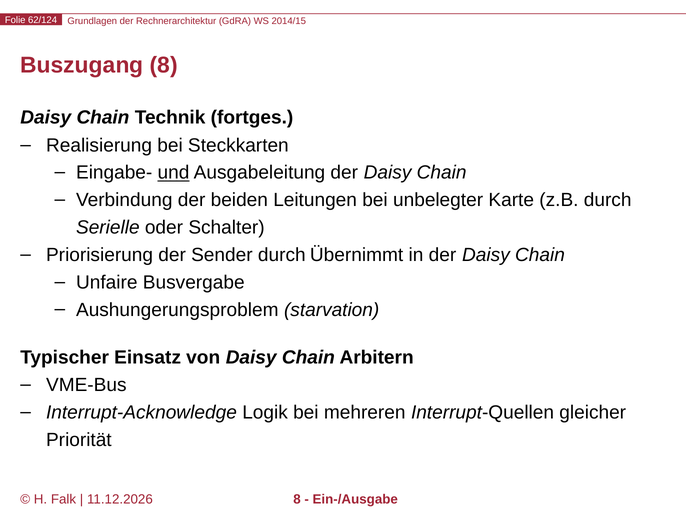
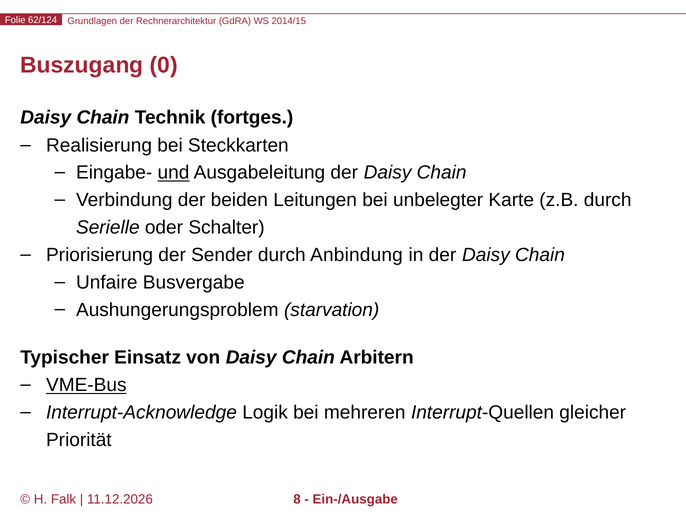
Buszugang 8: 8 -> 0
Übernimmt: Übernimmt -> Anbindung
VME-Bus underline: none -> present
